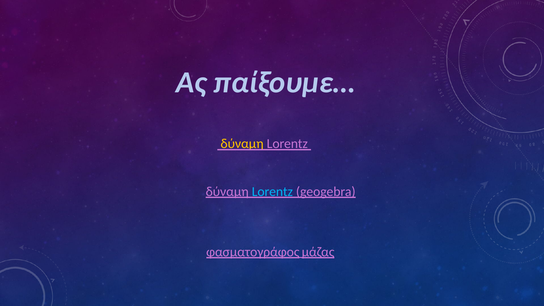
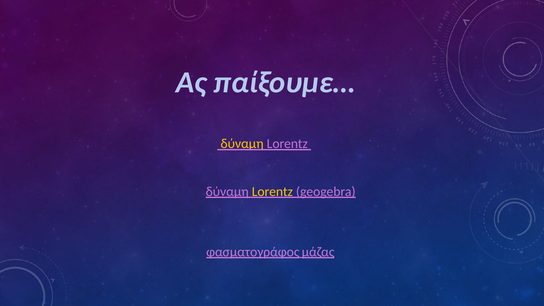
Lorentz at (272, 192) colour: light blue -> yellow
